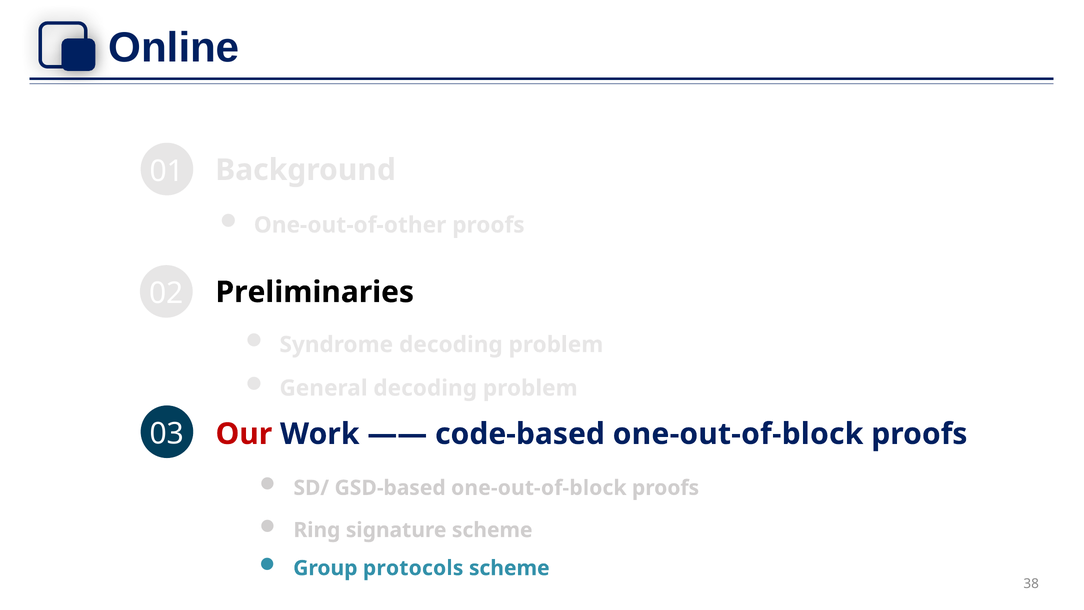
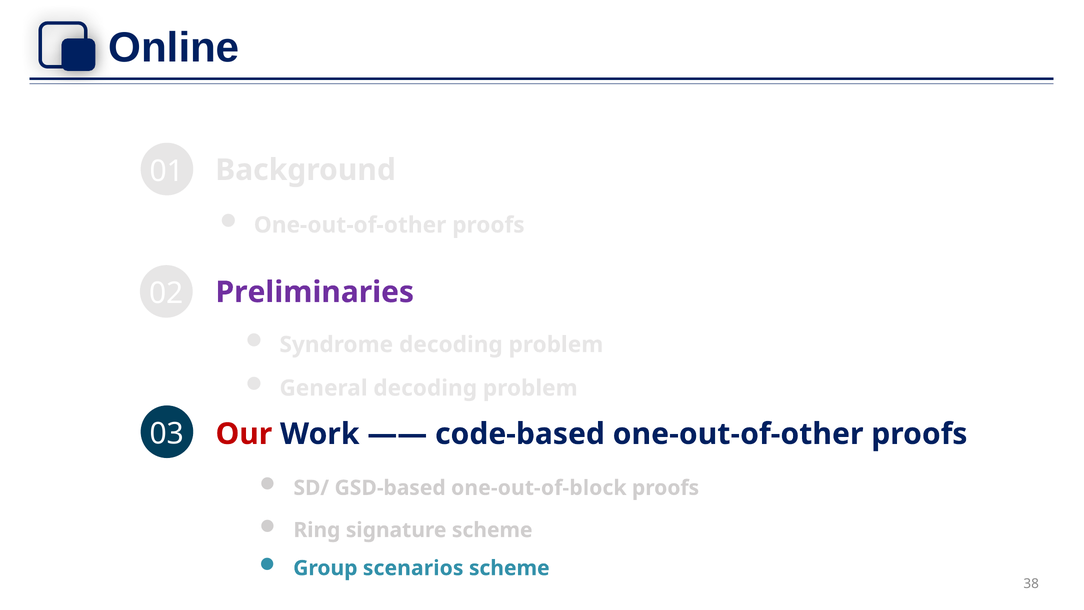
Preliminaries colour: black -> purple
code-based one-out-of-block: one-out-of-block -> one-out-of-other
protocols: protocols -> scenarios
